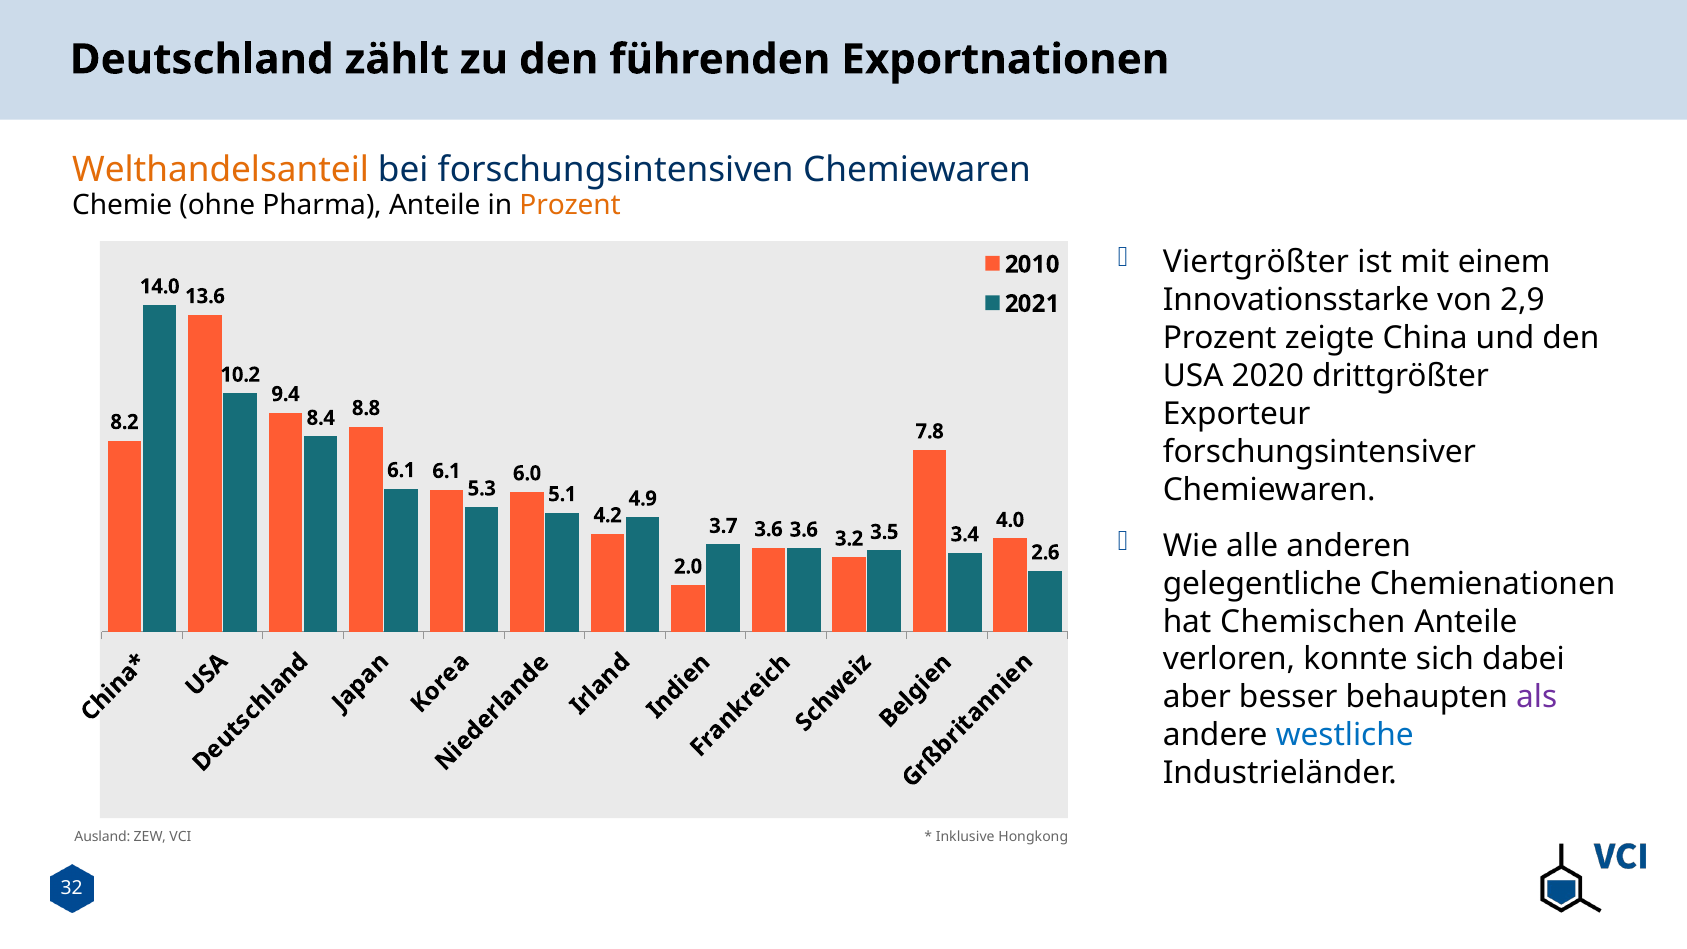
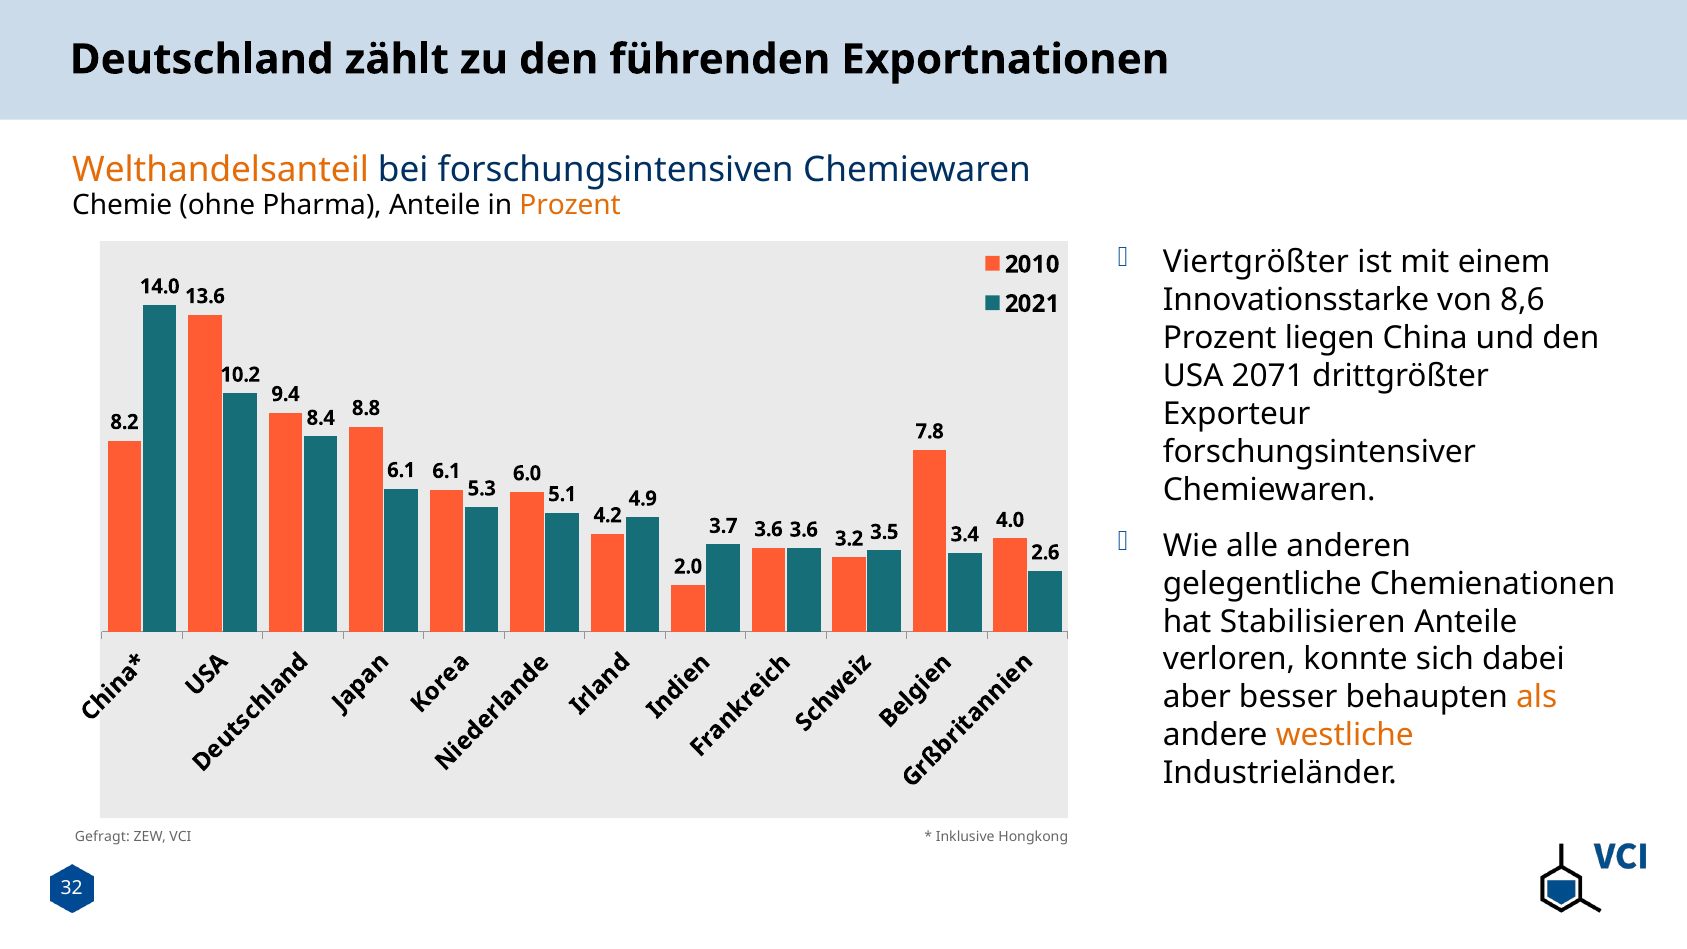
2,9: 2,9 -> 8,6
zeigte: zeigte -> liegen
2020: 2020 -> 2071
Chemischen: Chemischen -> Stabilisieren
als colour: purple -> orange
westliche colour: blue -> orange
Ausland: Ausland -> Gefragt
